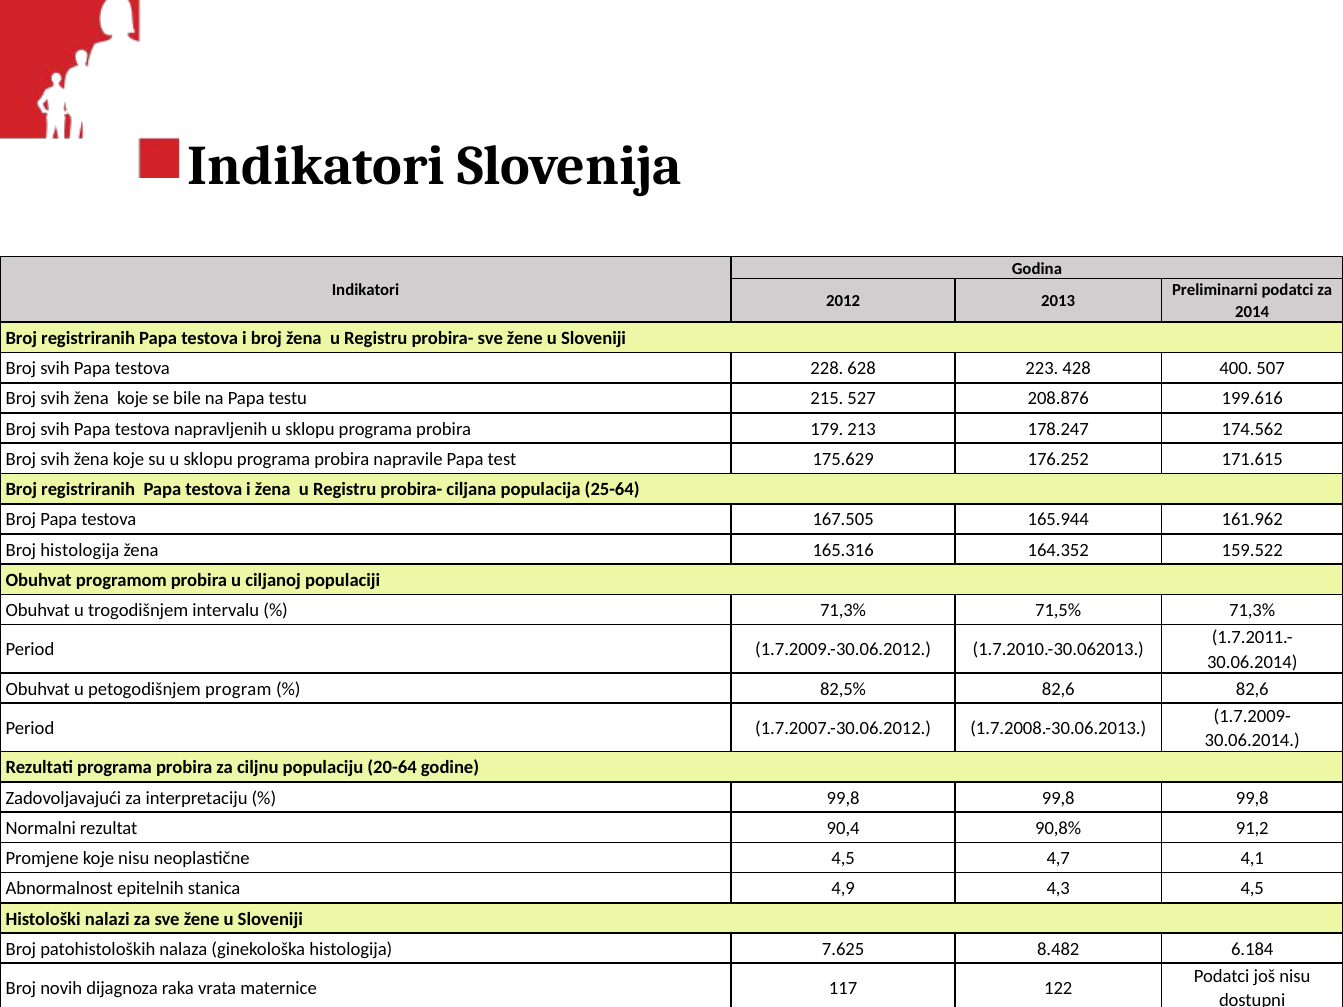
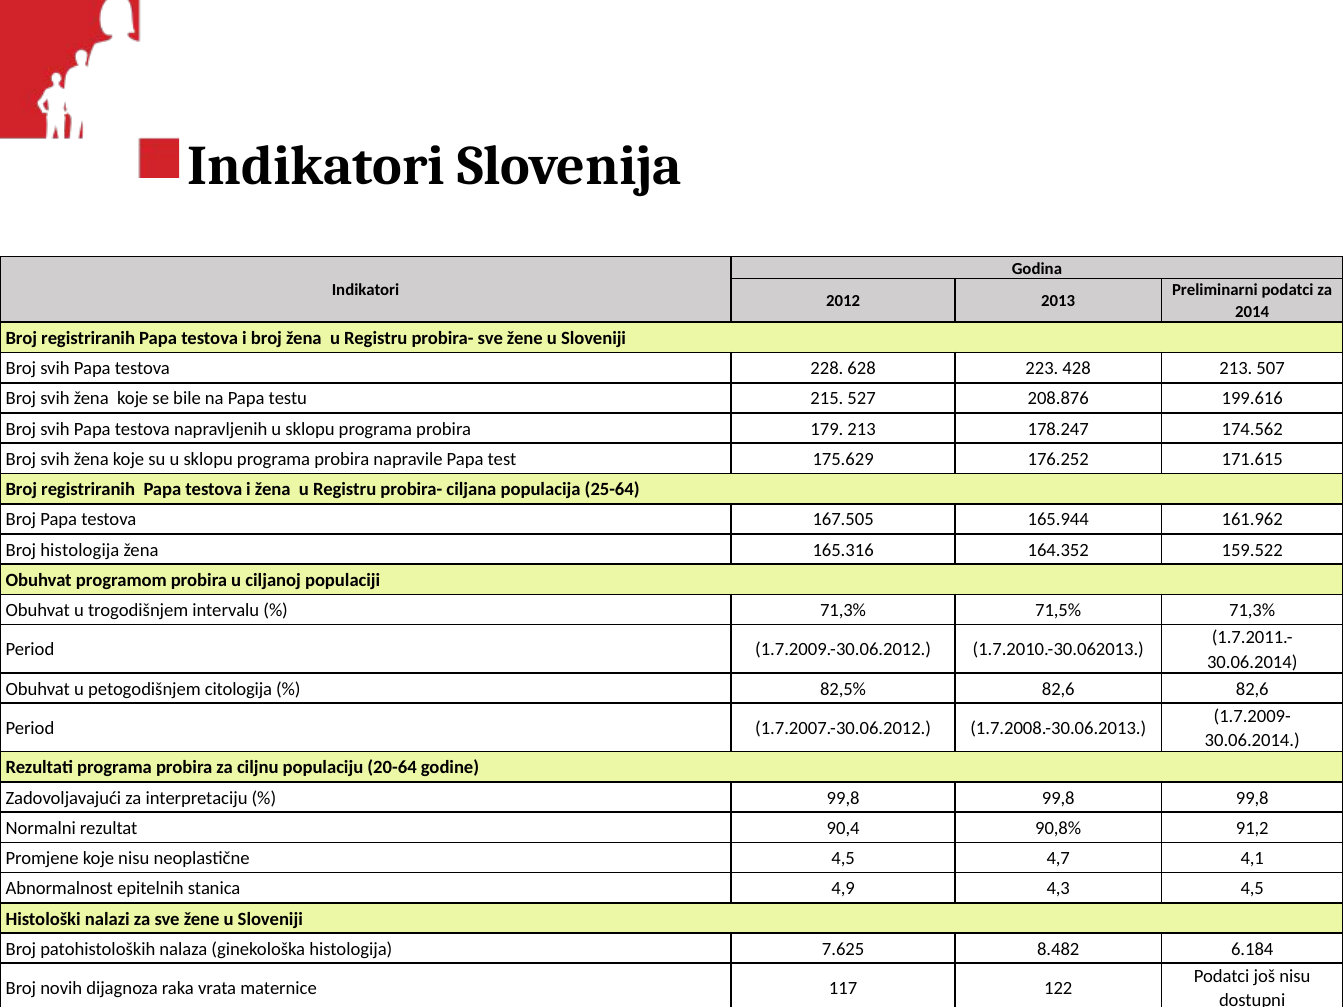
428 400: 400 -> 213
program: program -> citologija
